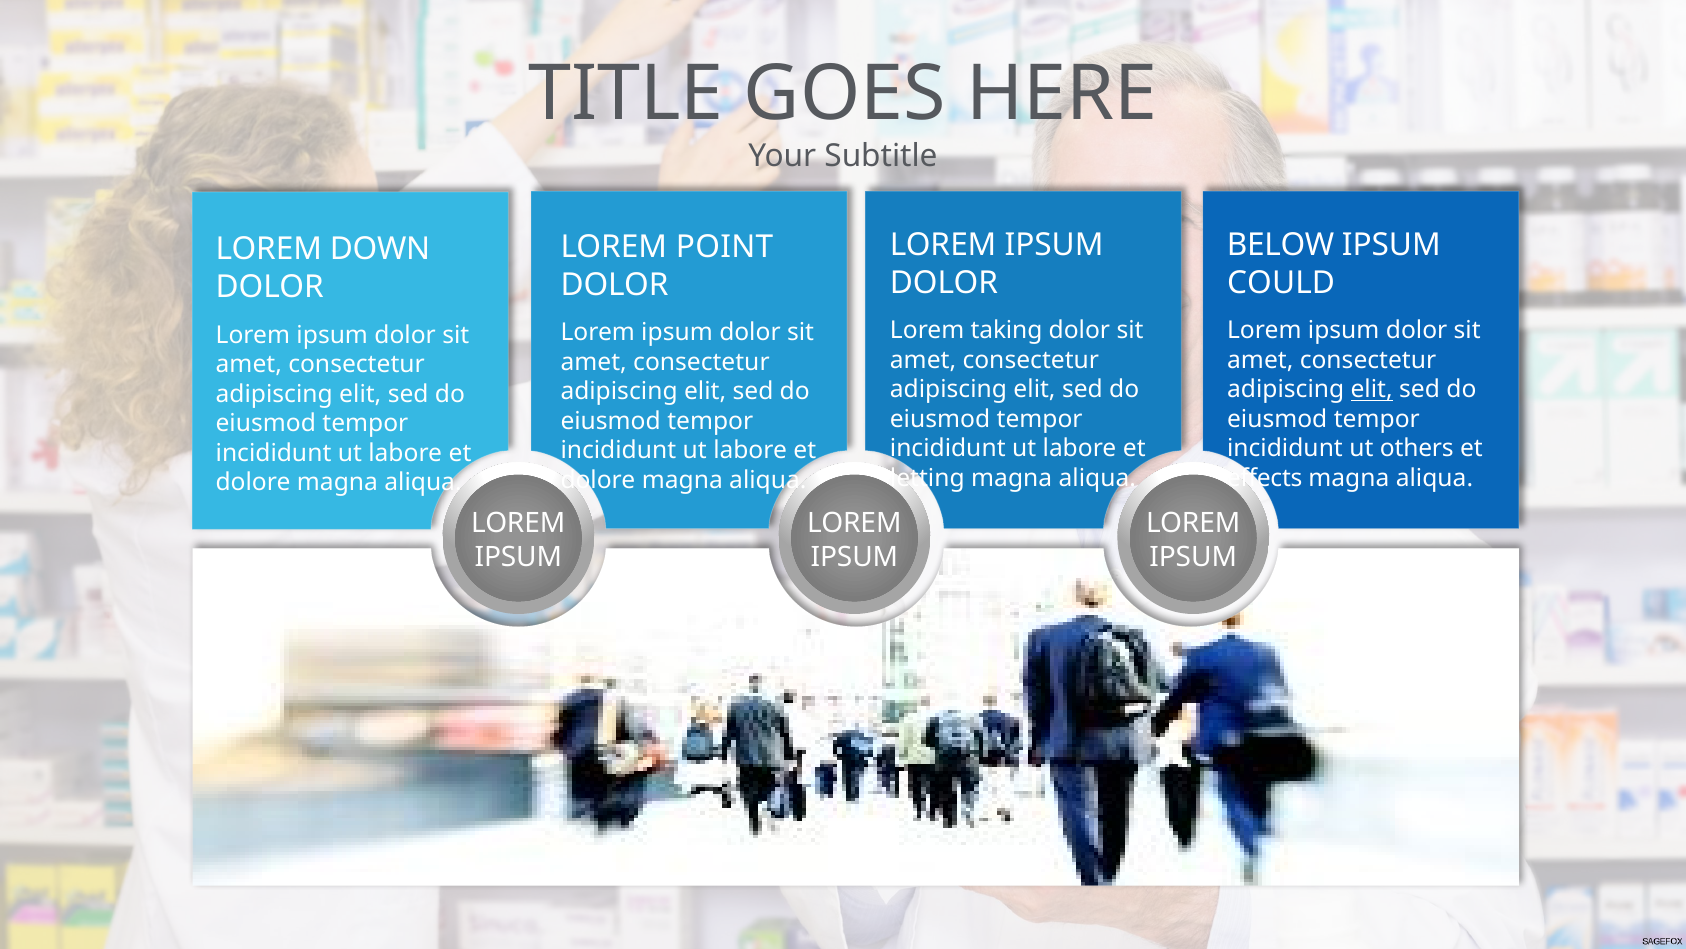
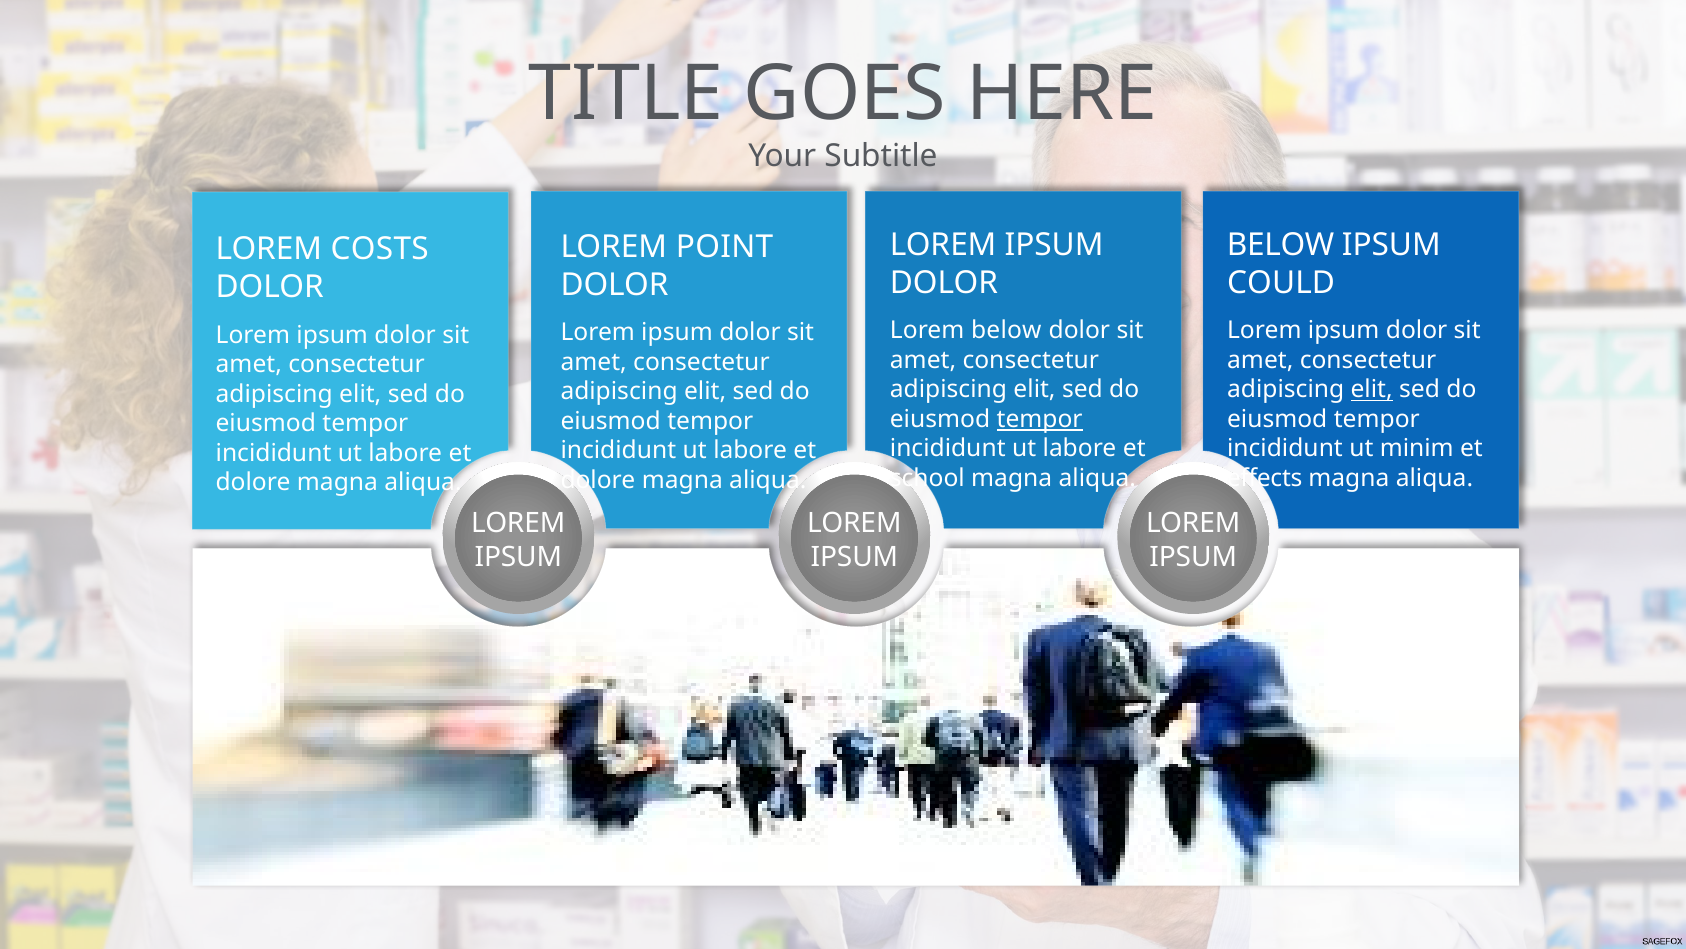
DOWN: DOWN -> COSTS
Lorem taking: taking -> below
tempor at (1040, 419) underline: none -> present
others: others -> minim
letting: letting -> school
